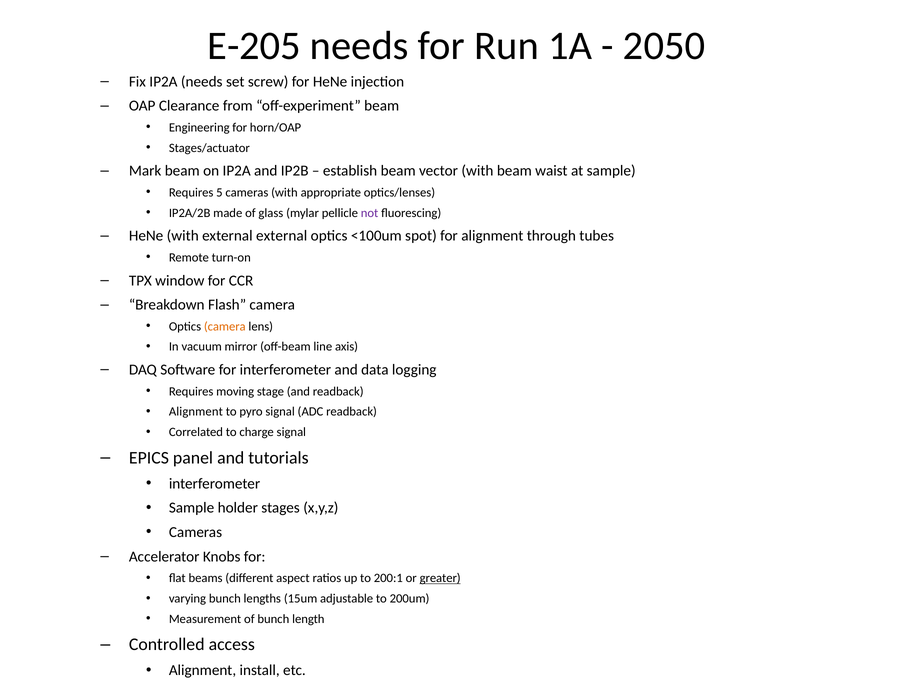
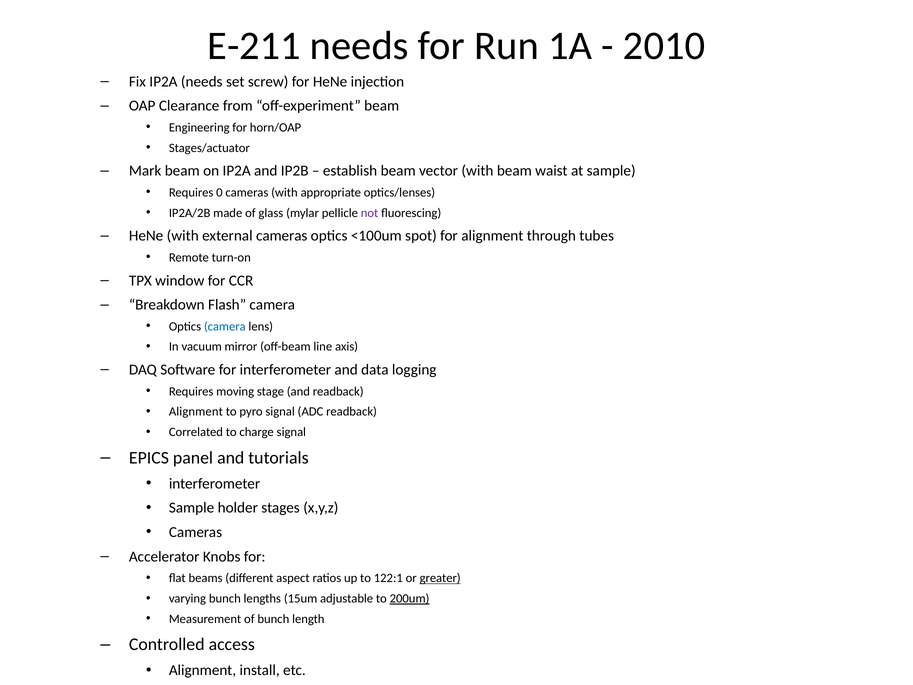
E-205: E-205 -> E-211
2050: 2050 -> 2010
5: 5 -> 0
external external: external -> cameras
camera at (225, 326) colour: orange -> blue
200:1: 200:1 -> 122:1
200um underline: none -> present
